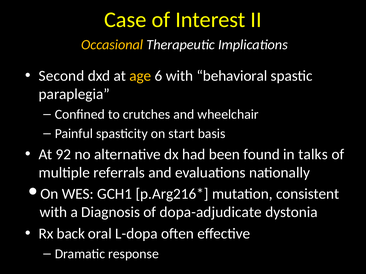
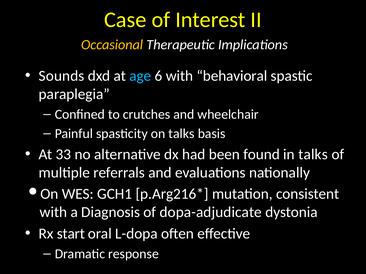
Second: Second -> Sounds
age colour: yellow -> light blue
on start: start -> talks
92: 92 -> 33
back: back -> start
